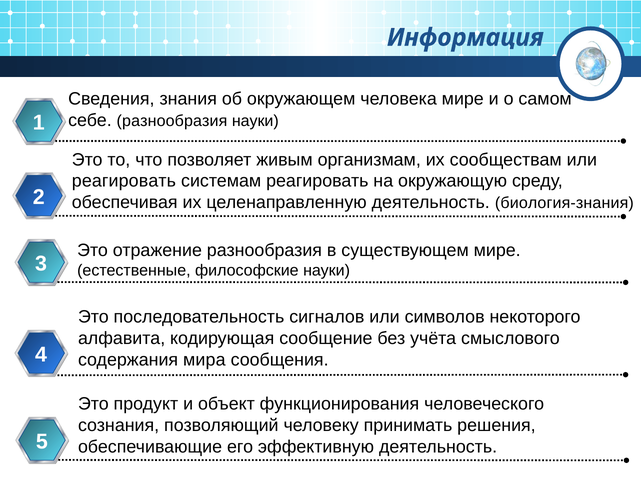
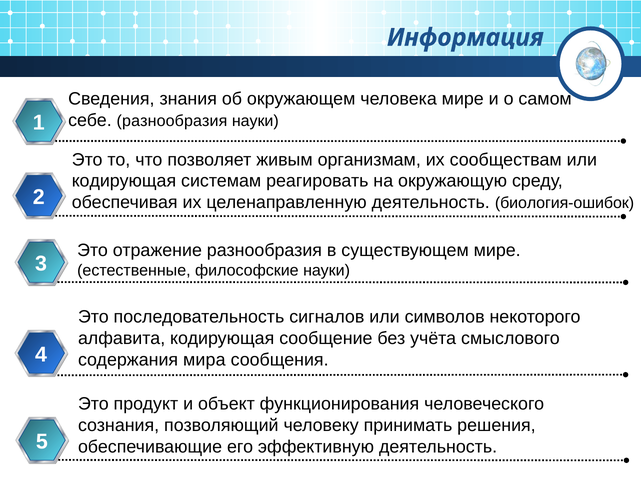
реагировать at (124, 181): реагировать -> кодирующая
биология-знания: биология-знания -> биология-ошибок
